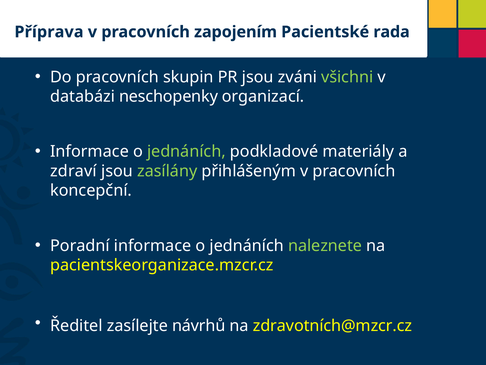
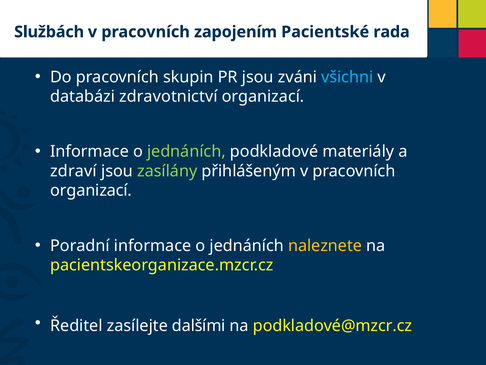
Příprava: Příprava -> Službách
všichni colour: light green -> light blue
neschopenky: neschopenky -> zdravotnictví
koncepční at (91, 190): koncepční -> organizací
naleznete colour: light green -> yellow
návrhů: návrhů -> dalšími
zdravotních@mzcr.cz: zdravotních@mzcr.cz -> podkladové@mzcr.cz
